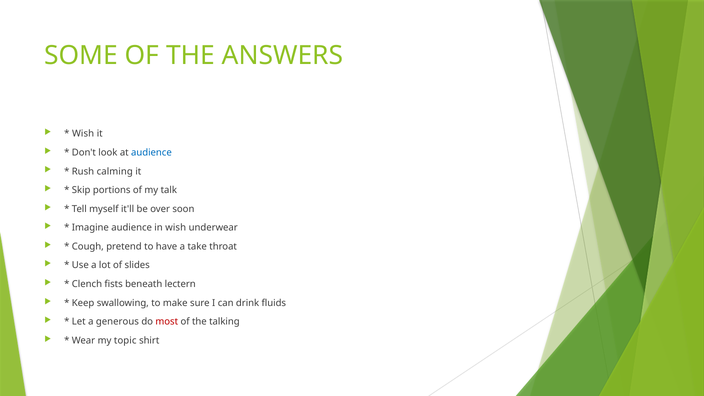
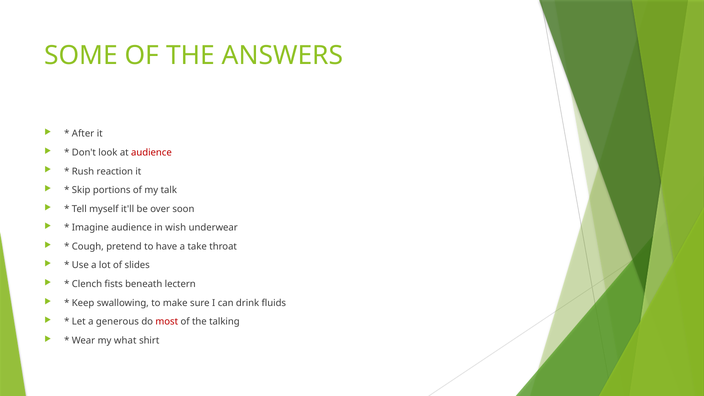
Wish at (83, 134): Wish -> After
audience at (151, 153) colour: blue -> red
calming: calming -> reaction
topic: topic -> what
